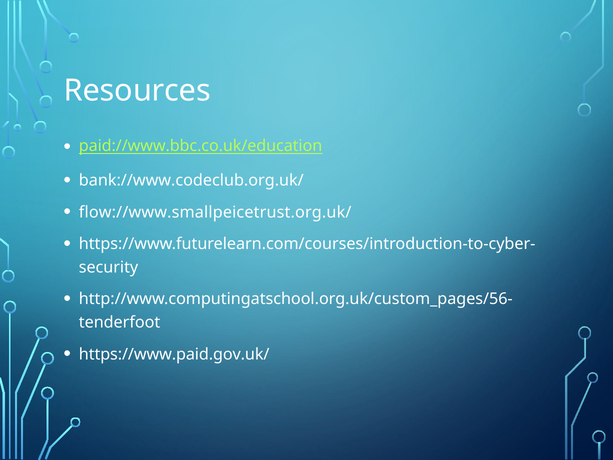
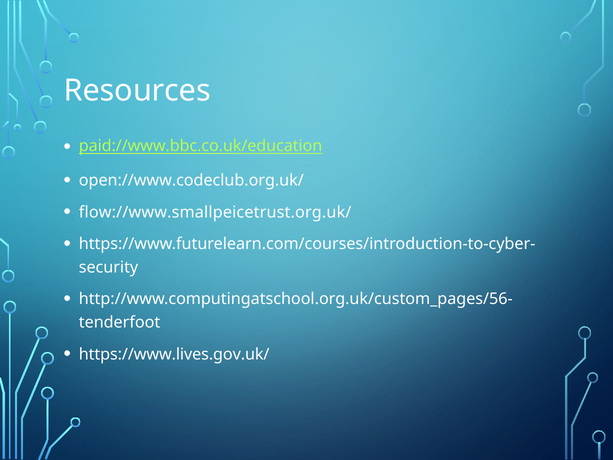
bank://www.codeclub.org.uk/: bank://www.codeclub.org.uk/ -> open://www.codeclub.org.uk/
https://www.paid.gov.uk/: https://www.paid.gov.uk/ -> https://www.lives.gov.uk/
